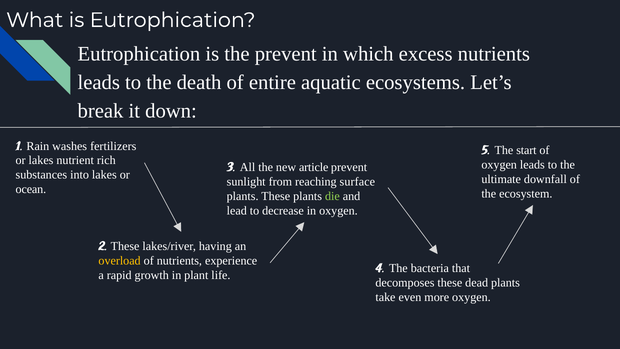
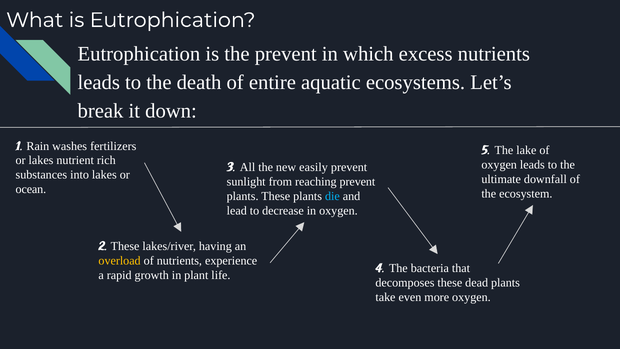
start: start -> lake
article: article -> easily
reaching surface: surface -> prevent
die colour: light green -> light blue
